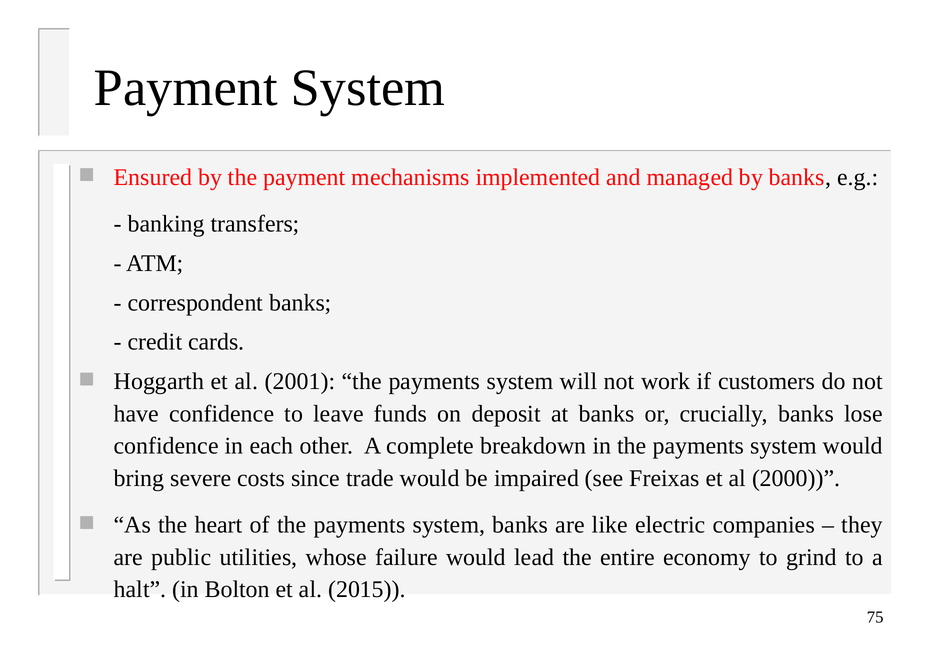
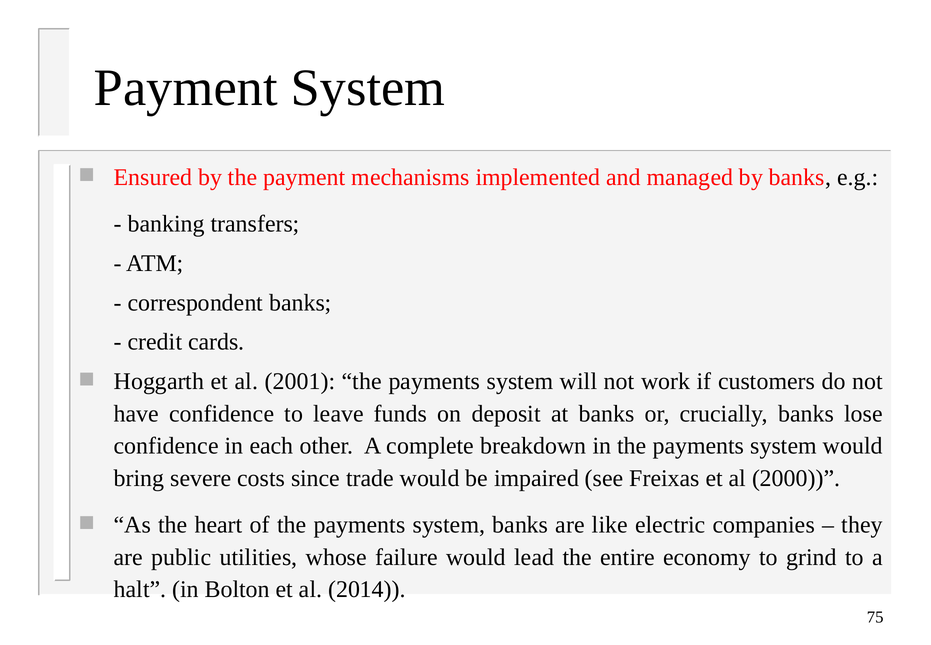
2015: 2015 -> 2014
